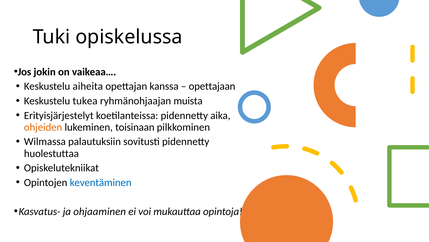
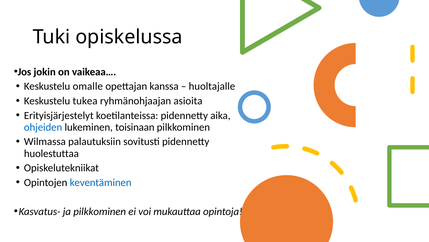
aiheita: aiheita -> omalle
opettajaan: opettajaan -> huoltajalle
muista: muista -> asioita
ohjeiden colour: orange -> blue
ja ohjaaminen: ohjaaminen -> pilkkominen
